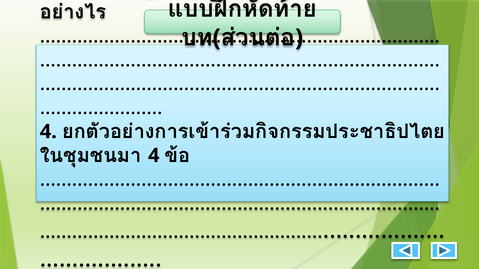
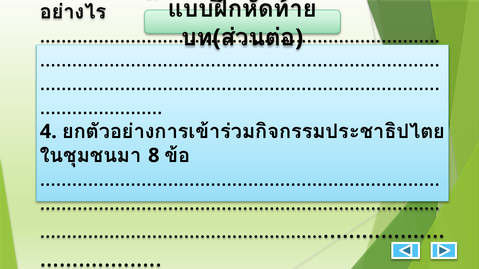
4 at (154, 156): 4 -> 8
